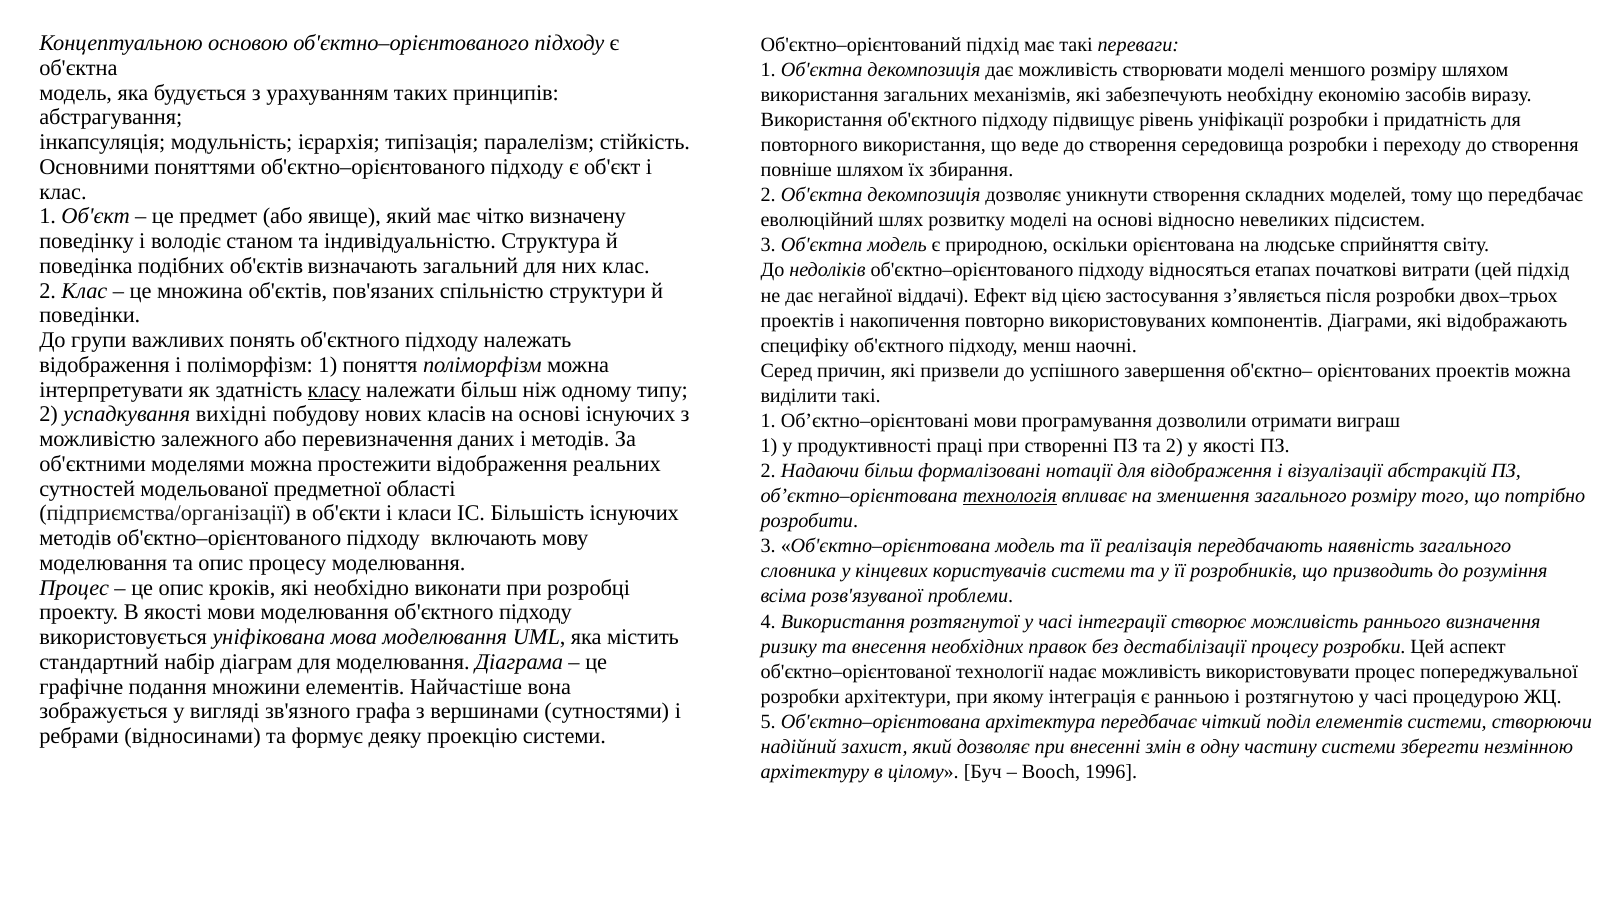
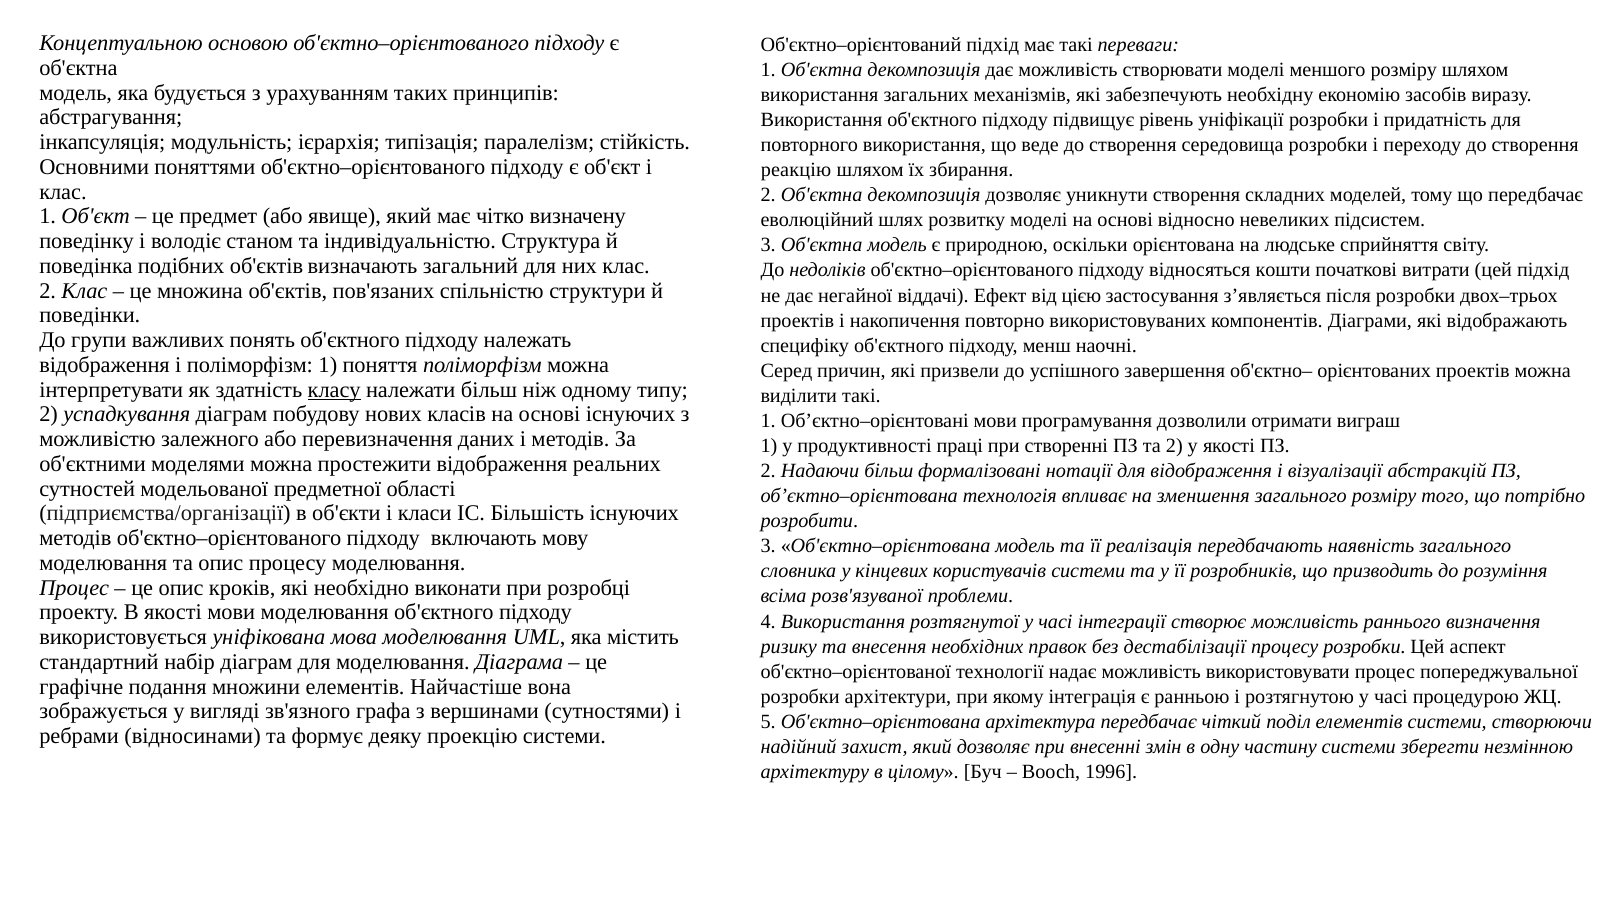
повніше: повніше -> реакцію
етапах: етапах -> кошти
успадкування вихідні: вихідні -> діаграм
технологія underline: present -> none
